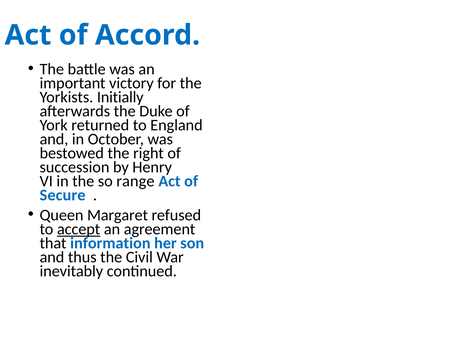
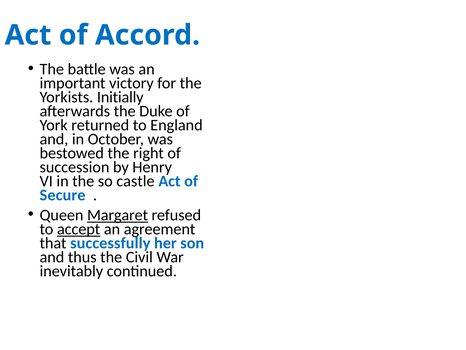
range: range -> castle
Margaret underline: none -> present
information: information -> successfully
